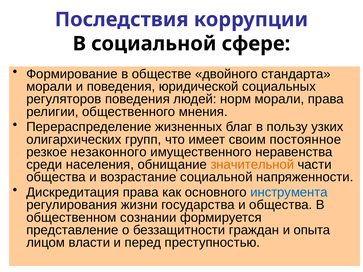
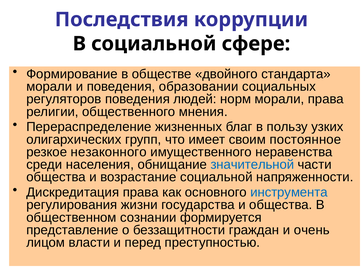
юридической: юридической -> образовании
значительной colour: orange -> blue
опыта: опыта -> очень
